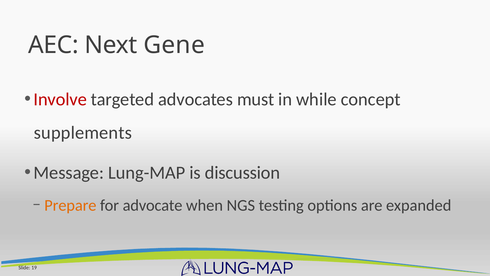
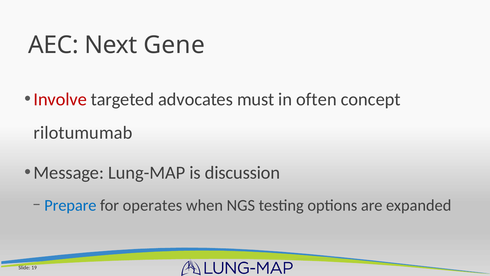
while: while -> often
supplements: supplements -> rilotumumab
Prepare colour: orange -> blue
advocate: advocate -> operates
